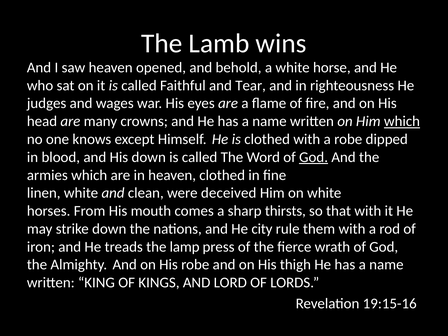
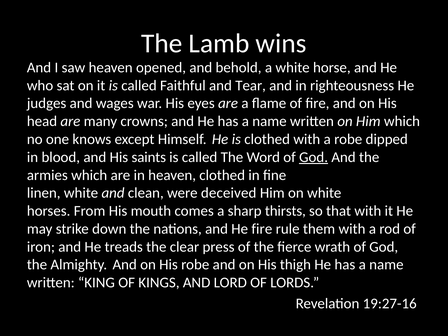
which at (402, 121) underline: present -> none
His down: down -> saints
He city: city -> fire
lamp: lamp -> clear
19:15-16: 19:15-16 -> 19:27-16
